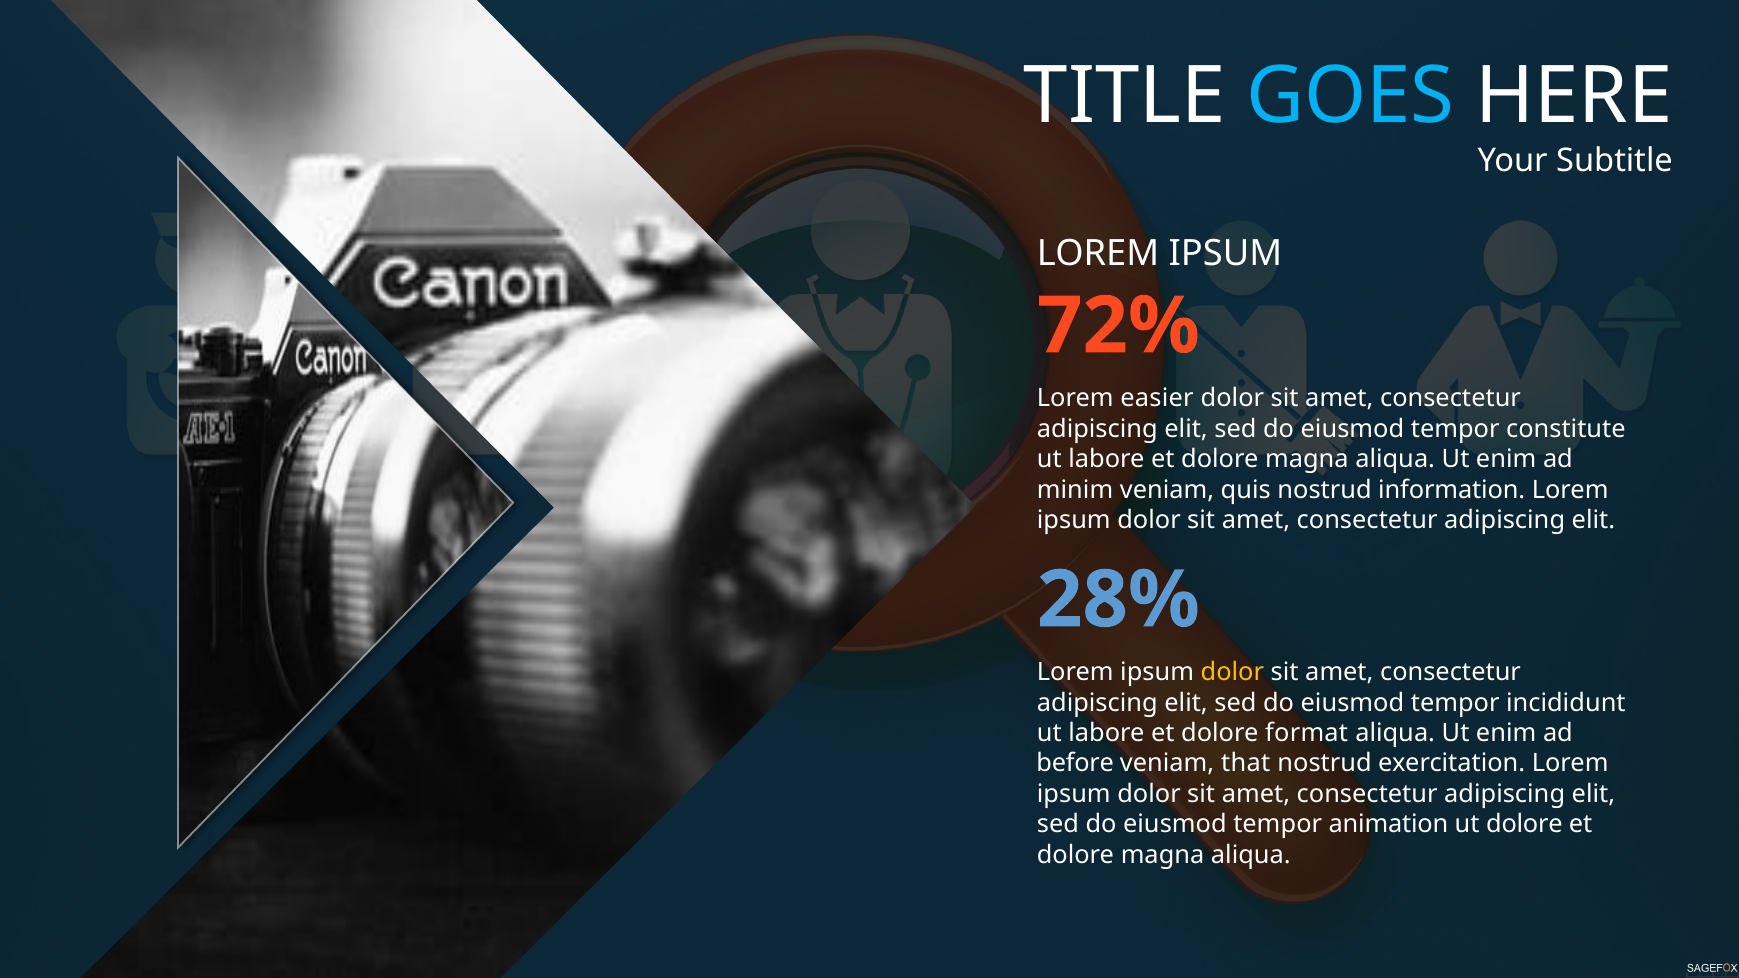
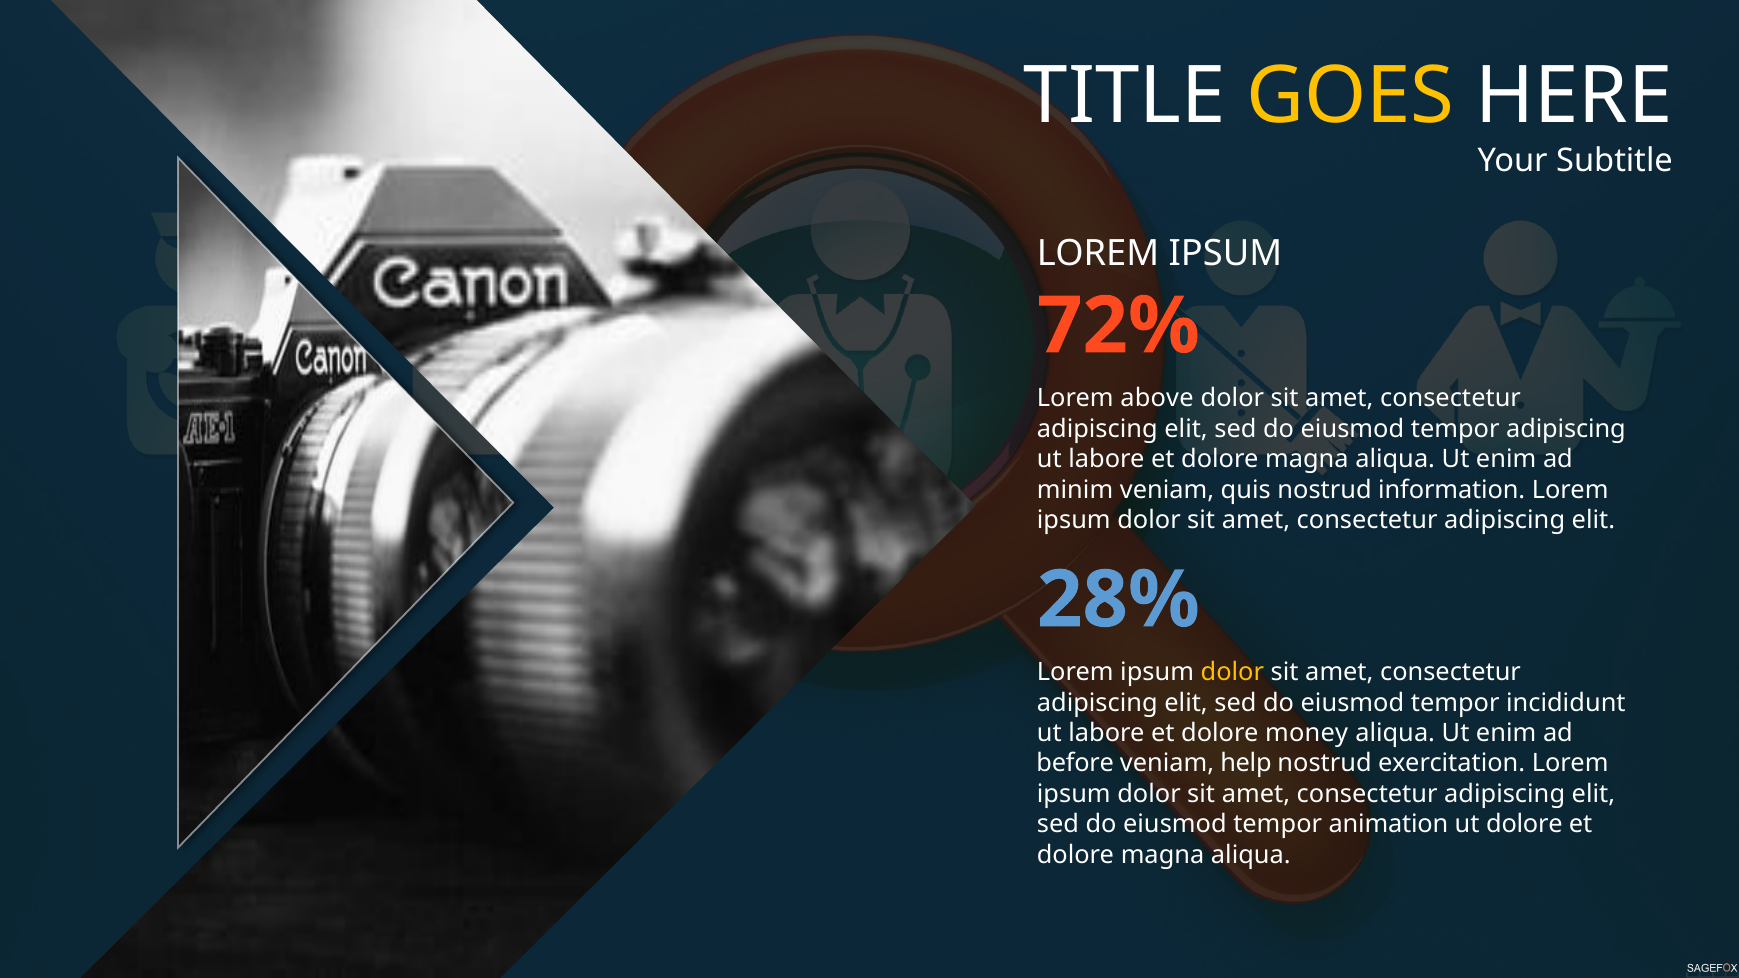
GOES colour: light blue -> yellow
easier: easier -> above
tempor constitute: constitute -> adipiscing
format: format -> money
that: that -> help
